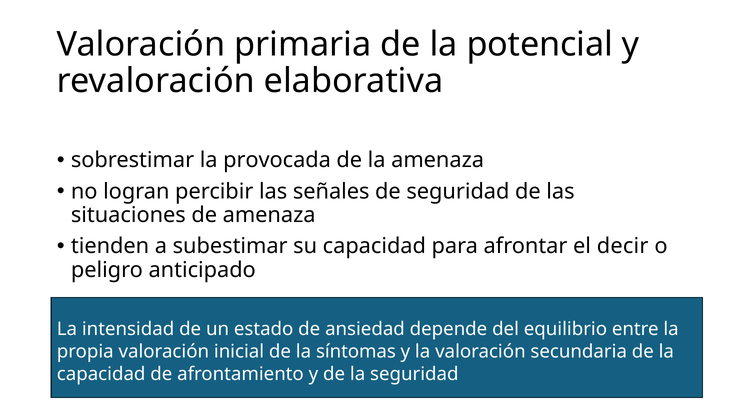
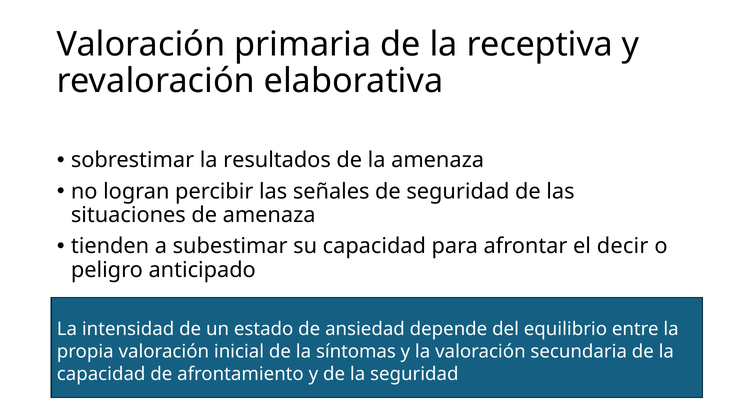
potencial: potencial -> receptiva
provocada: provocada -> resultados
